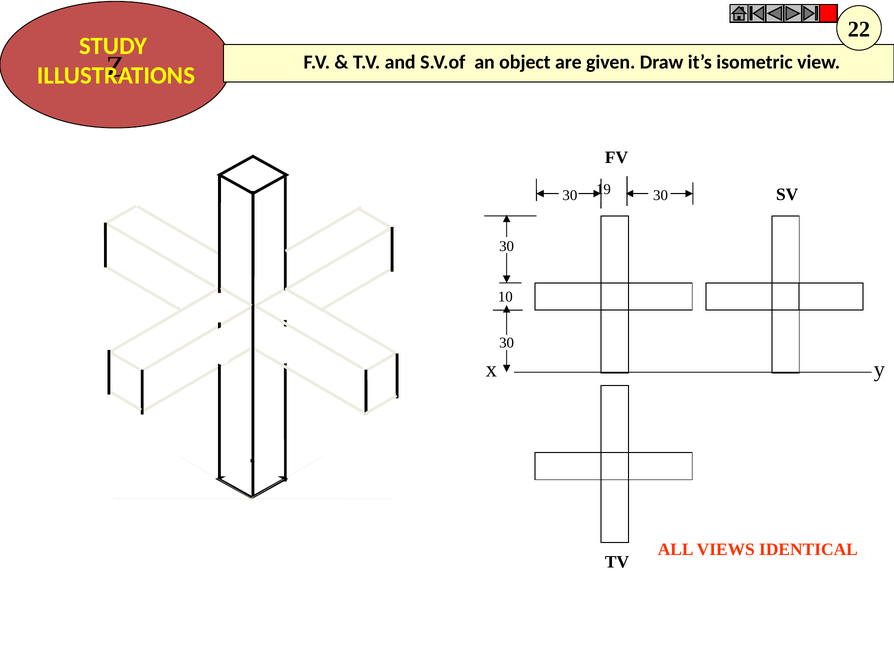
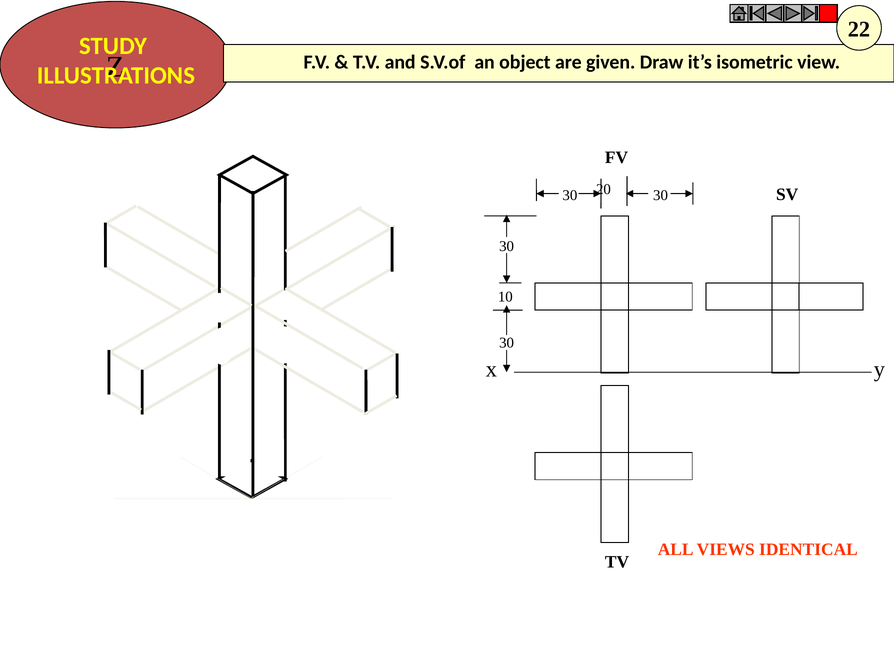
19: 19 -> 20
